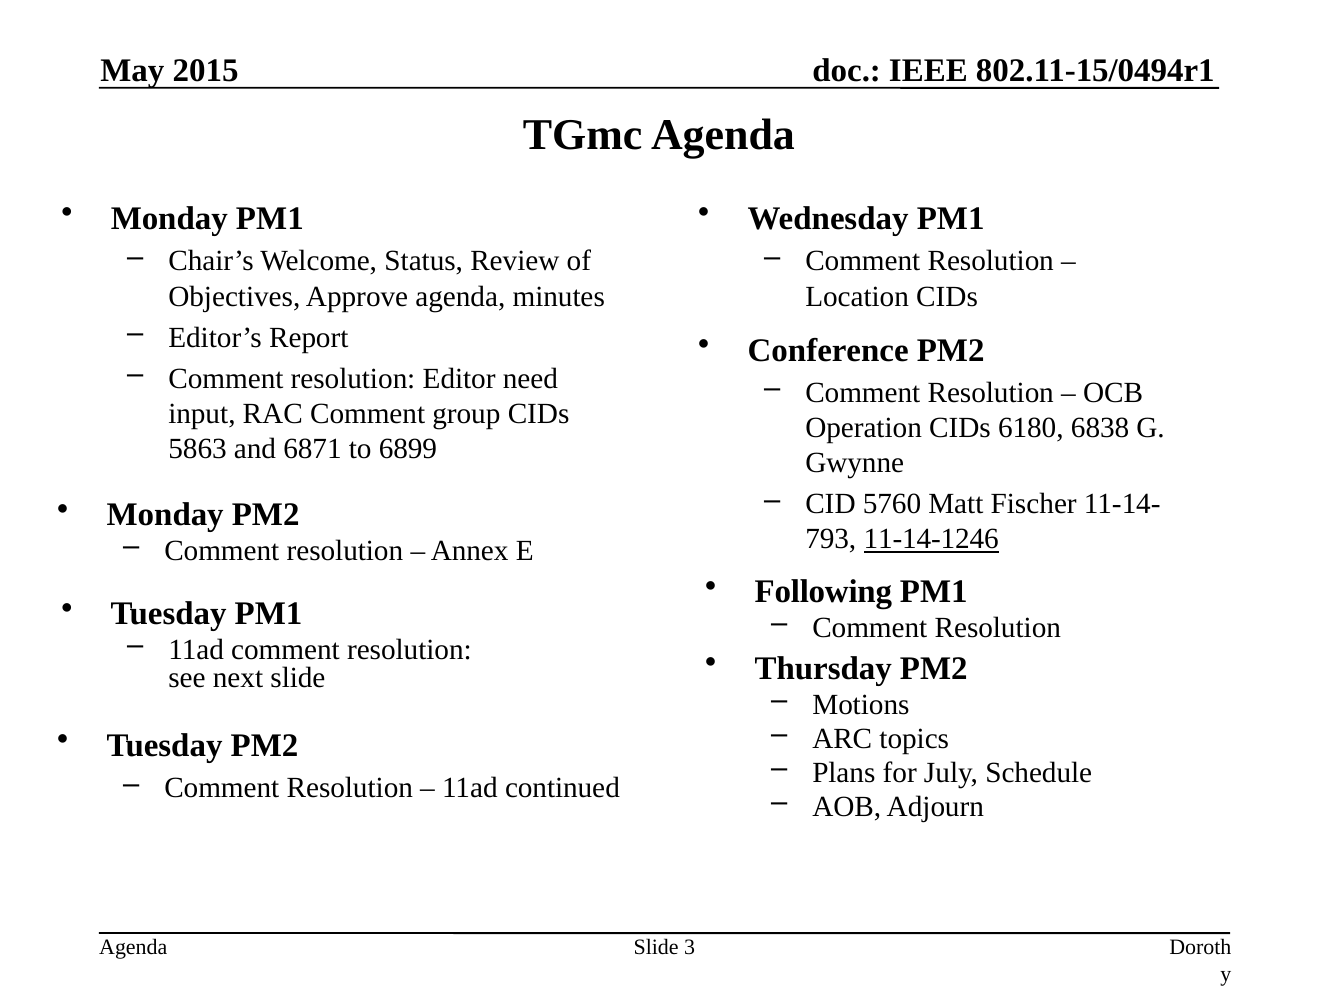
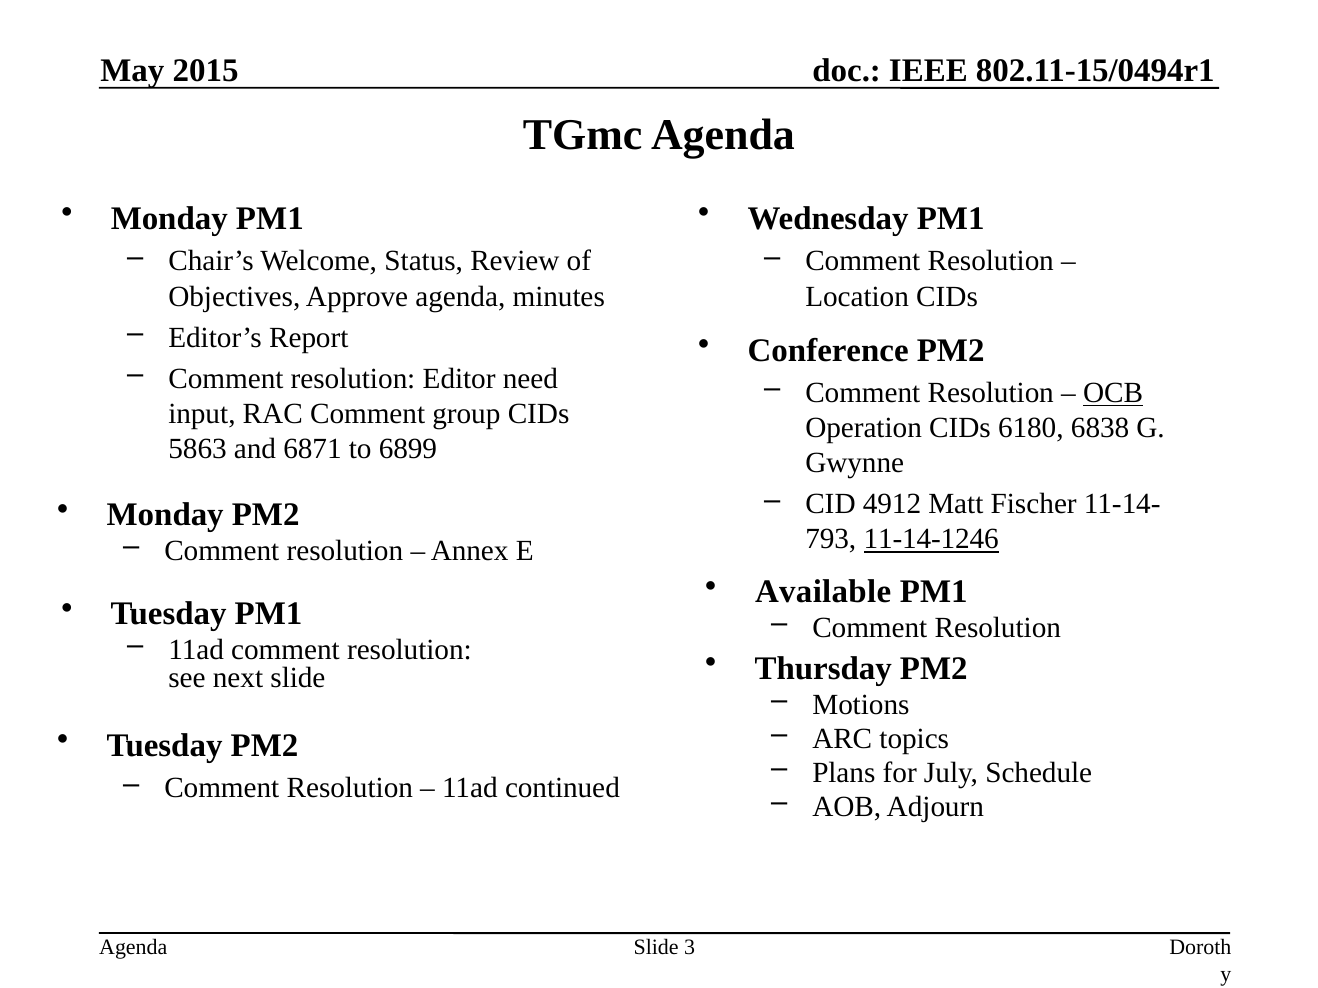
OCB underline: none -> present
5760: 5760 -> 4912
Following: Following -> Available
